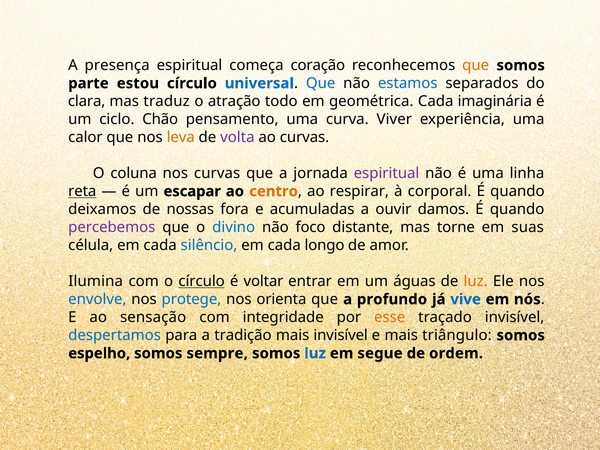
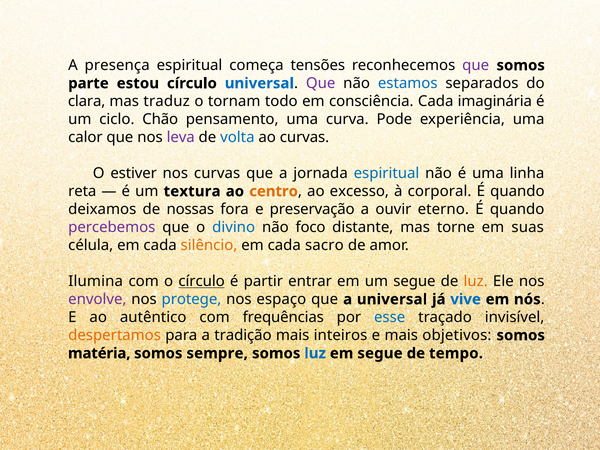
coração: coração -> tensões
que at (476, 65) colour: orange -> purple
Que at (321, 83) colour: blue -> purple
atração: atração -> tornam
geométrica: geométrica -> consciência
Viver: Viver -> Pode
leva colour: orange -> purple
volta colour: purple -> blue
coluna: coluna -> estiver
espiritual at (387, 173) colour: purple -> blue
reta underline: present -> none
escapar: escapar -> textura
respirar: respirar -> excesso
acumuladas: acumuladas -> preservação
damos: damos -> eterno
silêncio colour: blue -> orange
longo: longo -> sacro
voltar: voltar -> partir
um águas: águas -> segue
envolve colour: blue -> purple
orienta: orienta -> espaço
a profundo: profundo -> universal
sensação: sensação -> autêntico
integridade: integridade -> frequências
esse colour: orange -> blue
despertamos colour: blue -> orange
mais invisível: invisível -> inteiros
triângulo: triângulo -> objetivos
espelho: espelho -> matéria
ordem: ordem -> tempo
